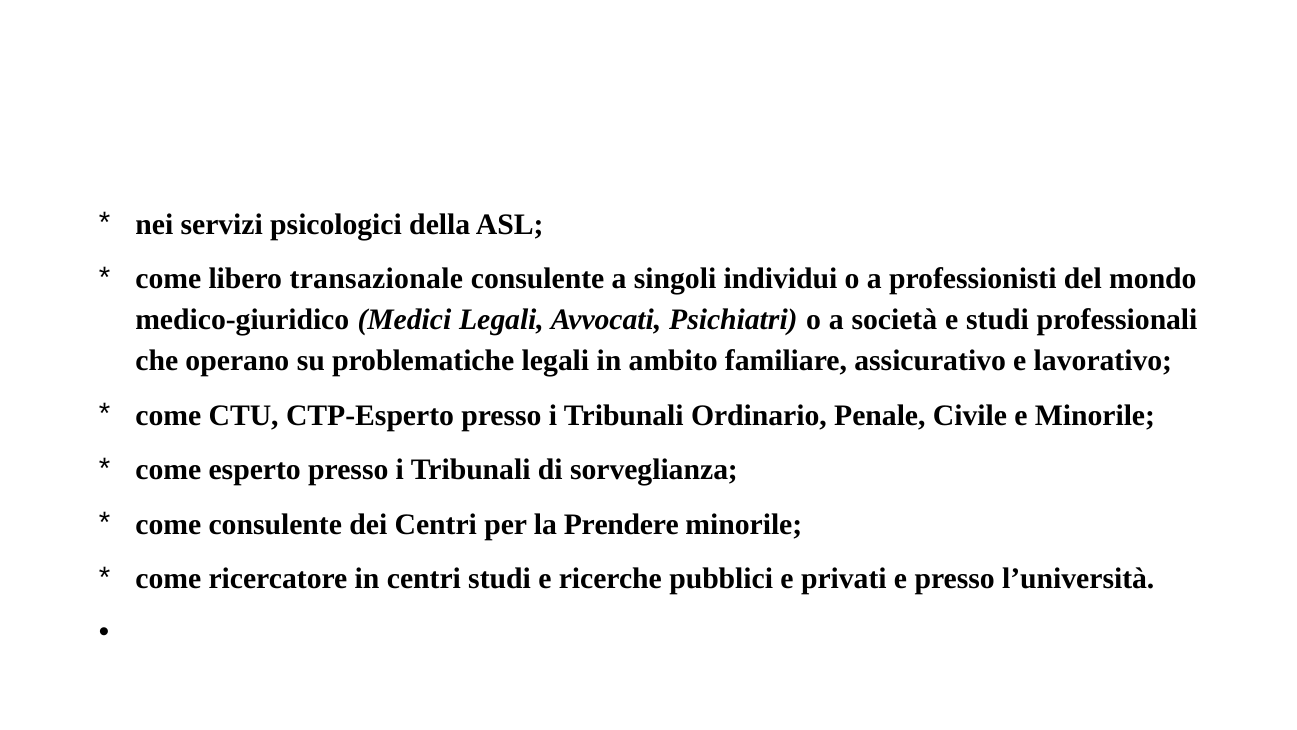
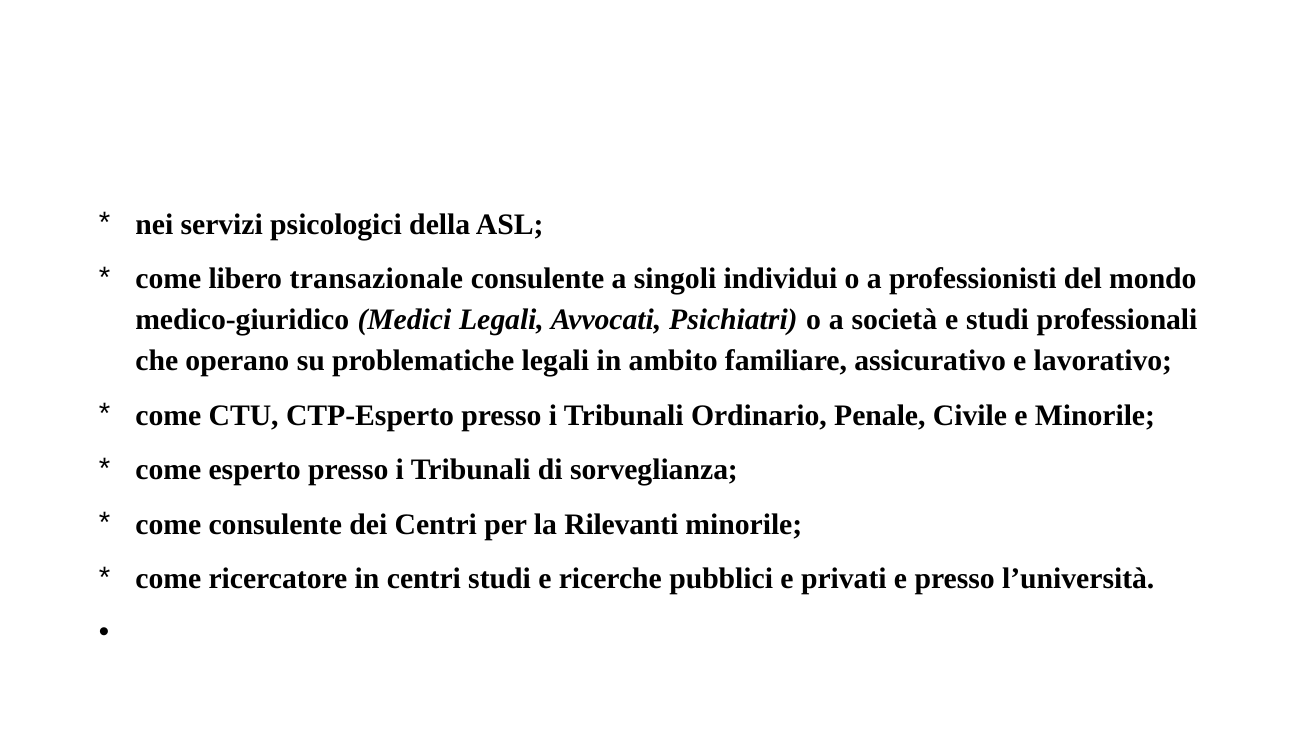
Prendere: Prendere -> Rilevanti
